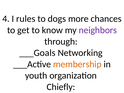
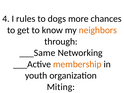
neighbors colour: purple -> orange
___Goals: ___Goals -> ___Same
Chiefly: Chiefly -> Miting
